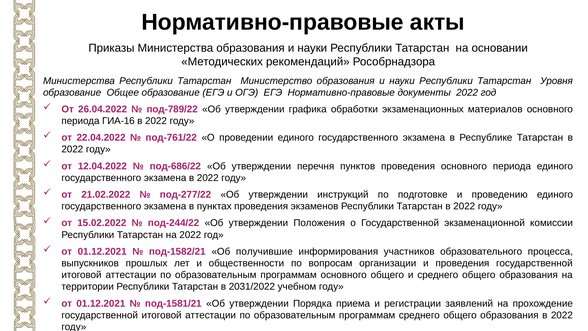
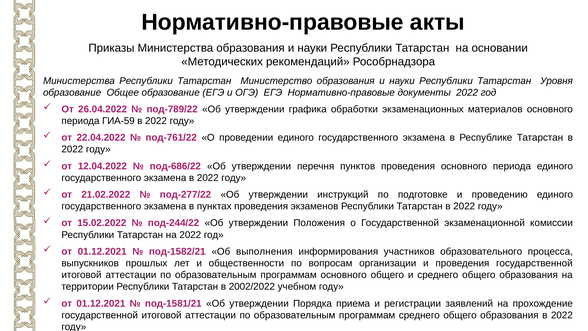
ГИА-16: ГИА-16 -> ГИА-59
получившие: получившие -> выполнения
2031/2022: 2031/2022 -> 2002/2022
